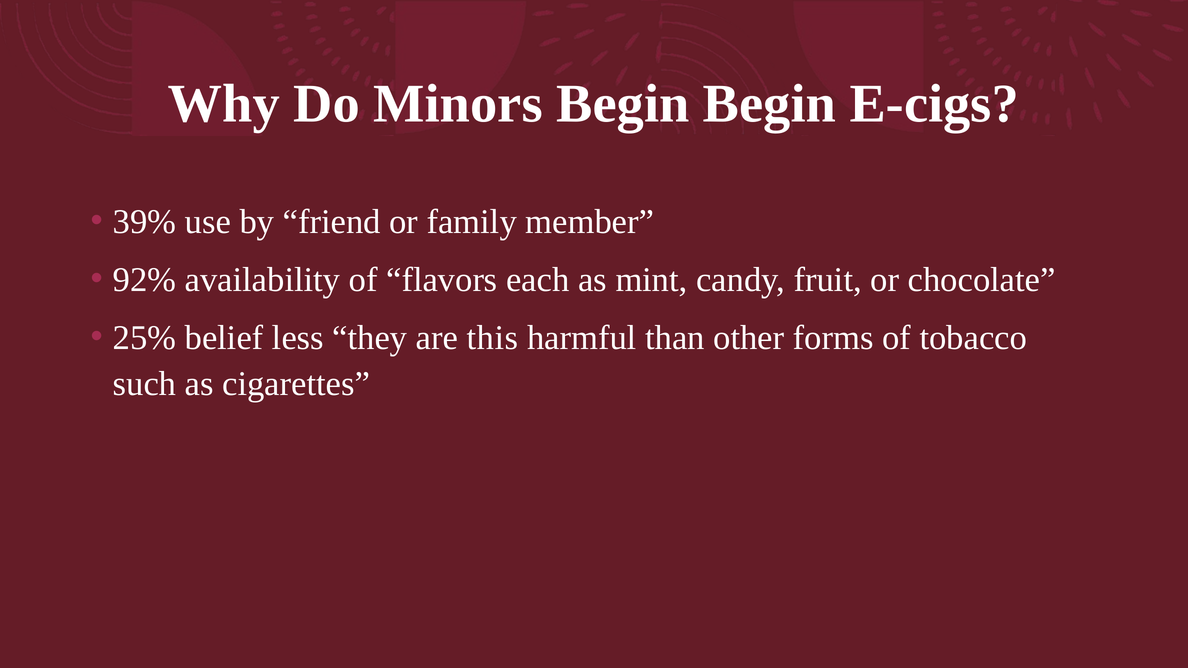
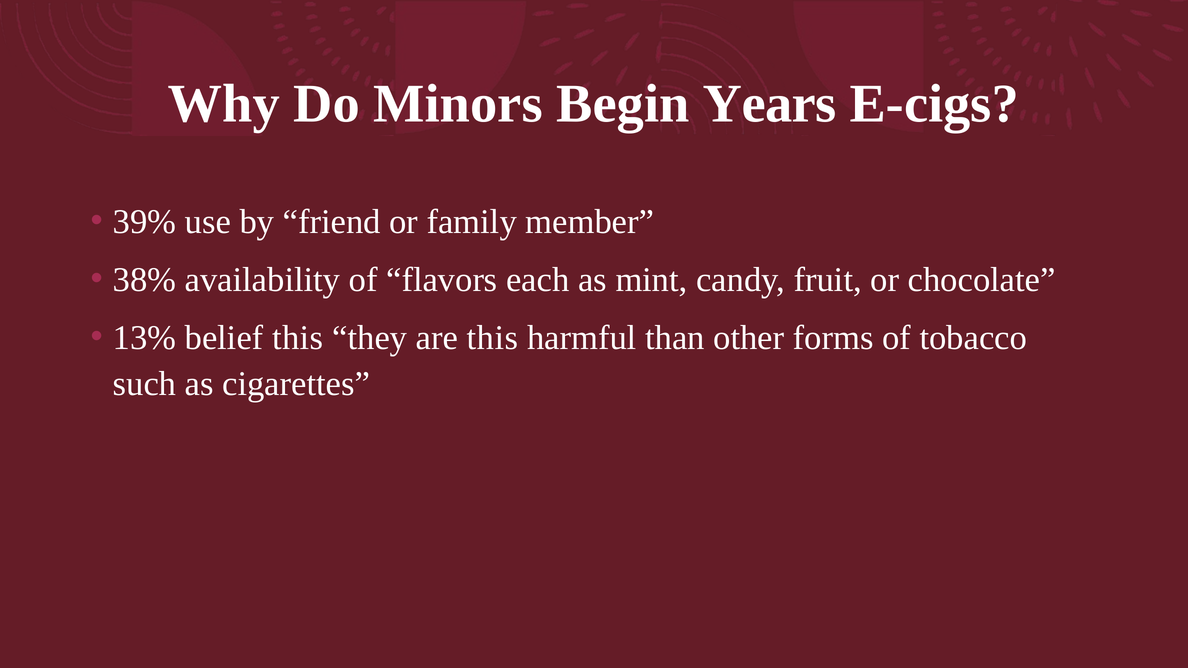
Begin Begin: Begin -> Years
92%: 92% -> 38%
25%: 25% -> 13%
belief less: less -> this
